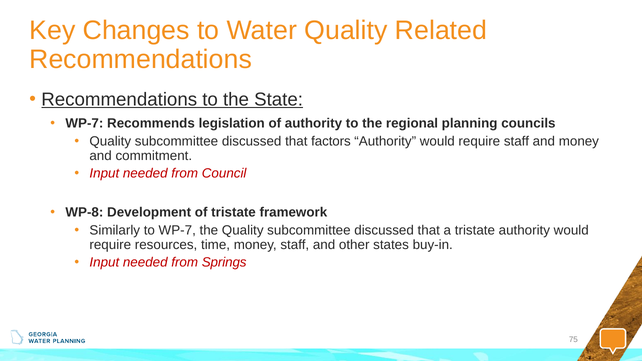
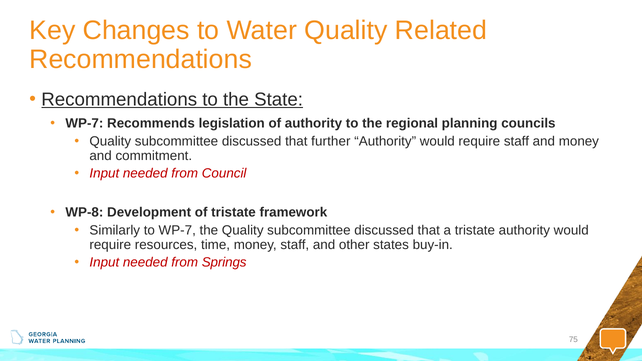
factors: factors -> further
